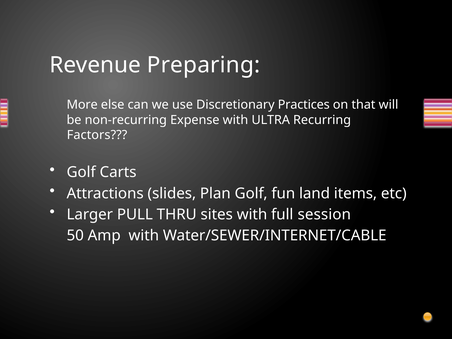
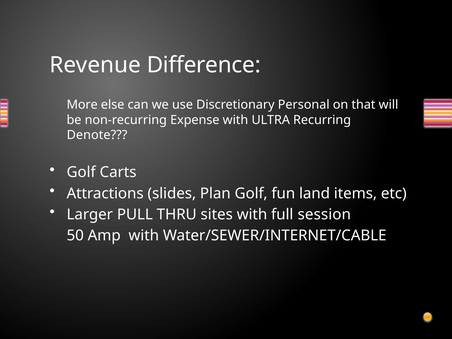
Preparing: Preparing -> Difference
Practices: Practices -> Personal
Factors: Factors -> Denote
